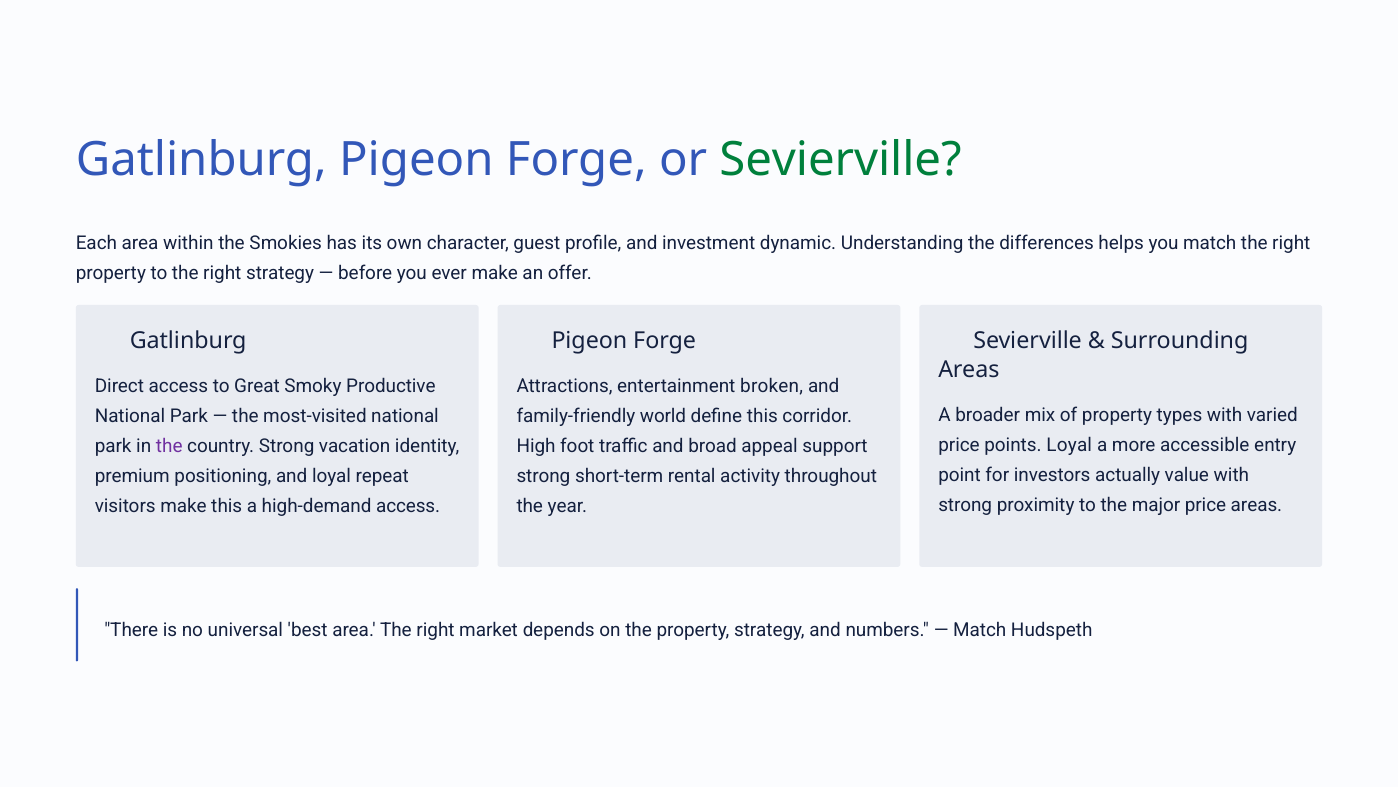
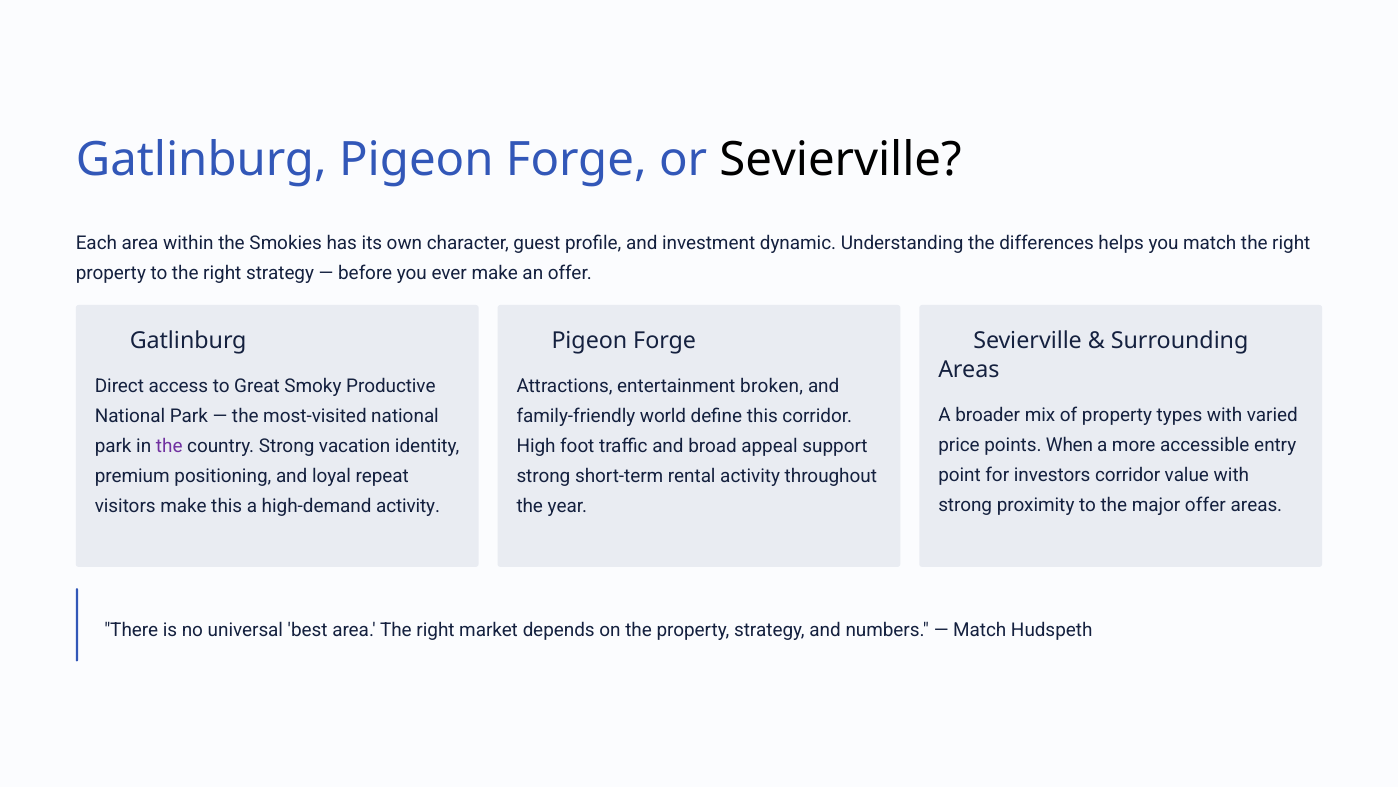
Sevierville at (841, 160) colour: green -> black
points Loyal: Loyal -> When
investors actually: actually -> corridor
major price: price -> offer
high-demand access: access -> activity
